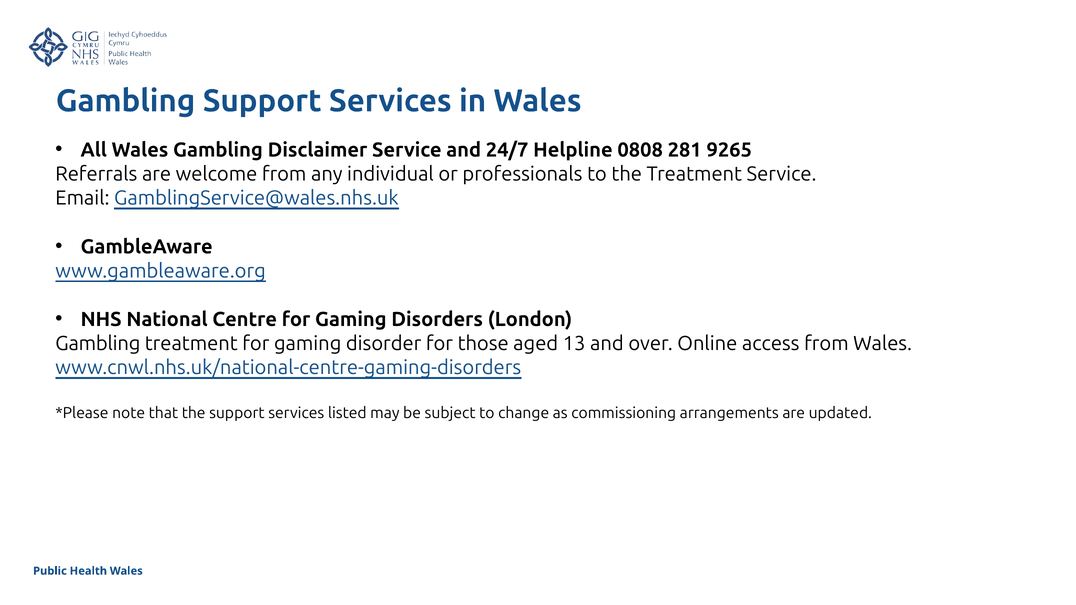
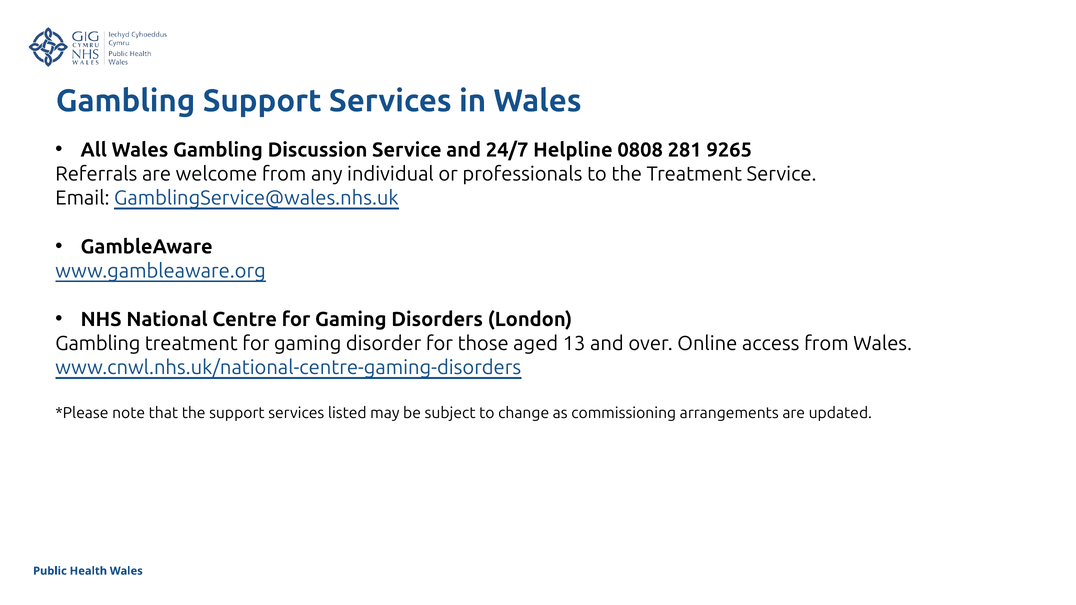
Disclaimer: Disclaimer -> Discussion
